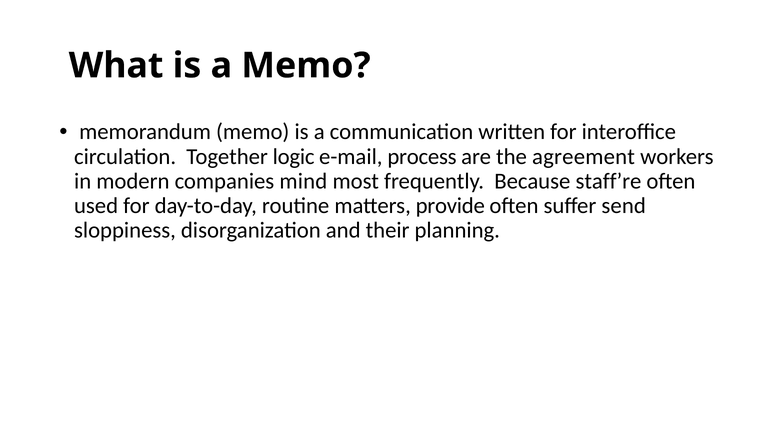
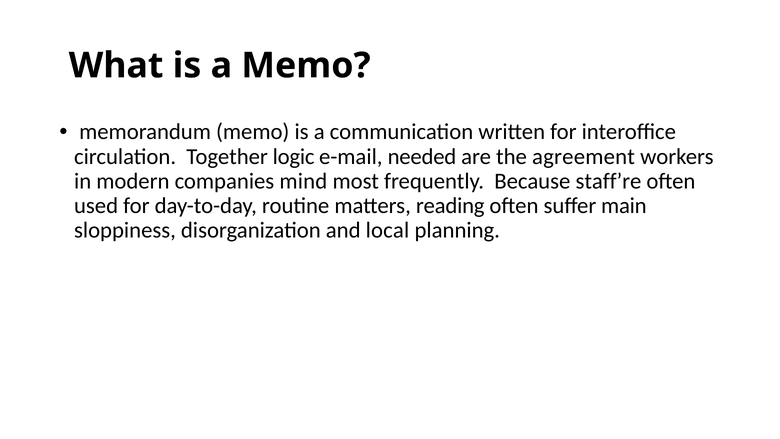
process: process -> needed
provide: provide -> reading
send: send -> main
their: their -> local
